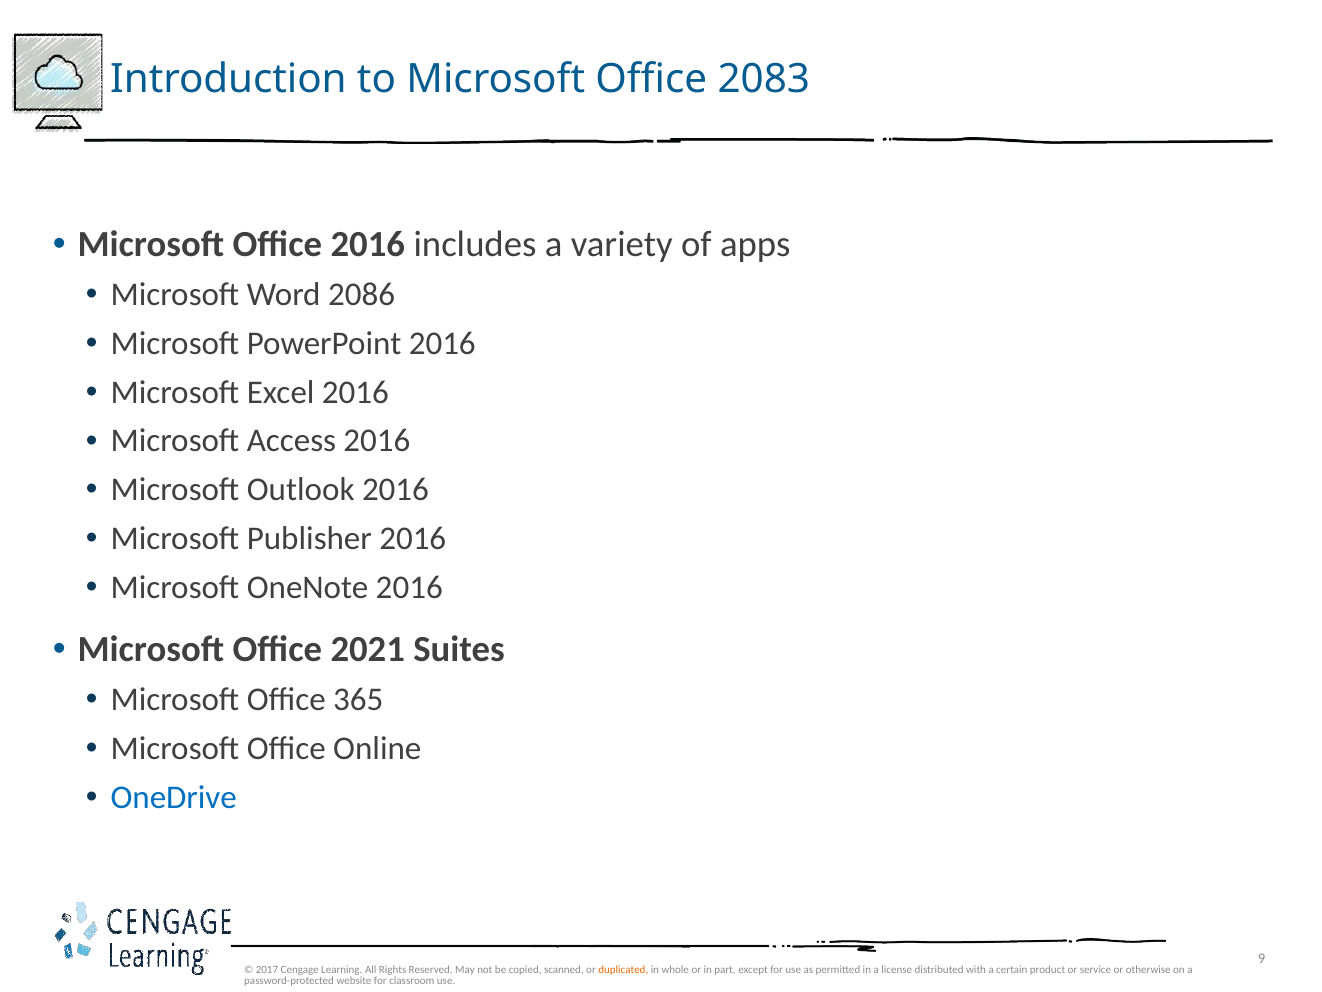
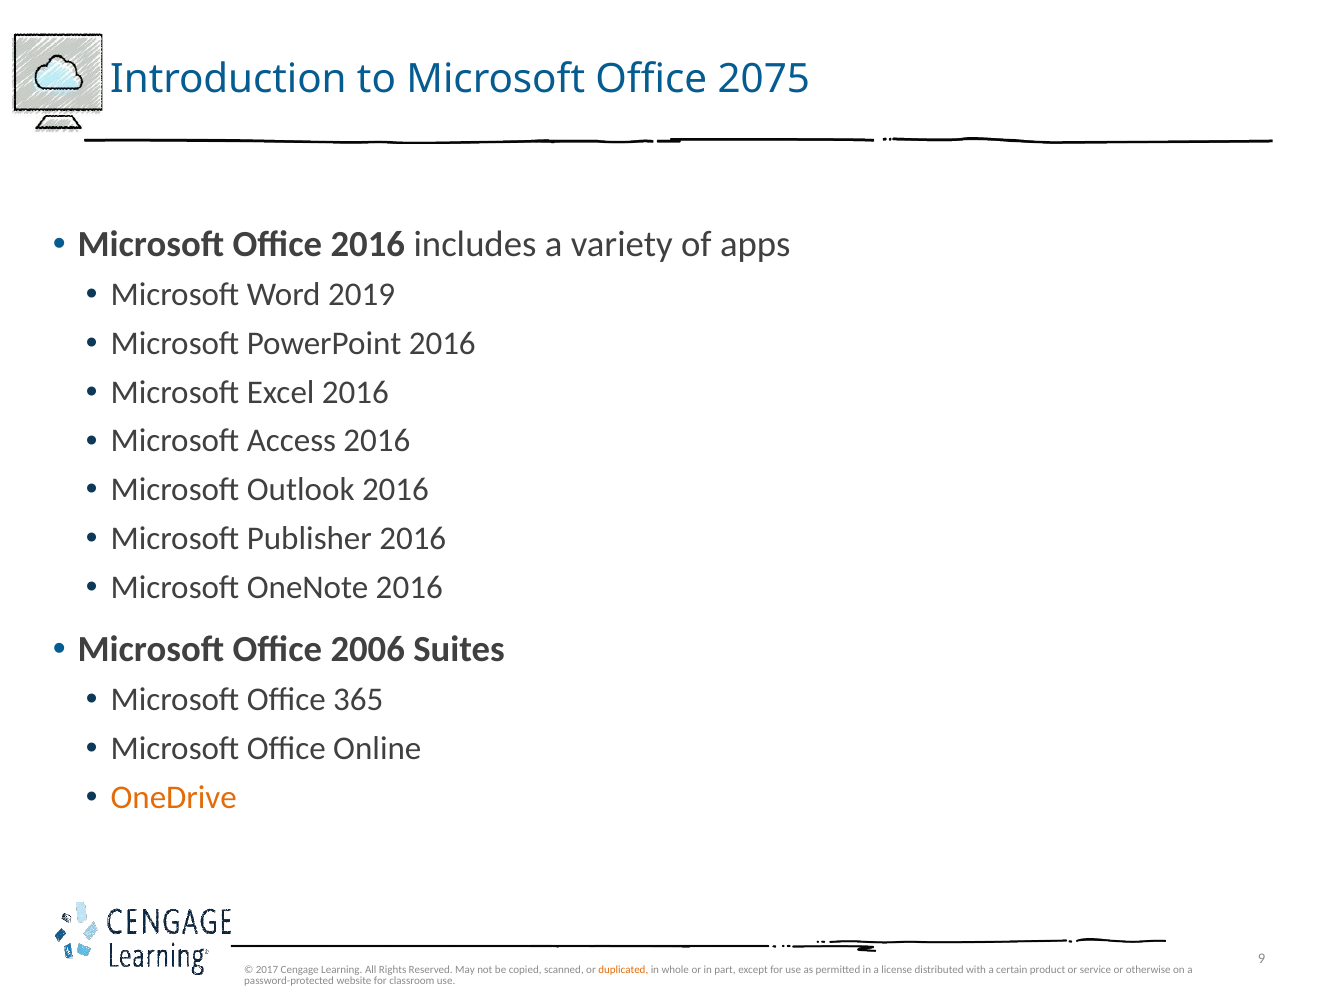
2083: 2083 -> 2075
2086: 2086 -> 2019
2021: 2021 -> 2006
OneDrive colour: blue -> orange
